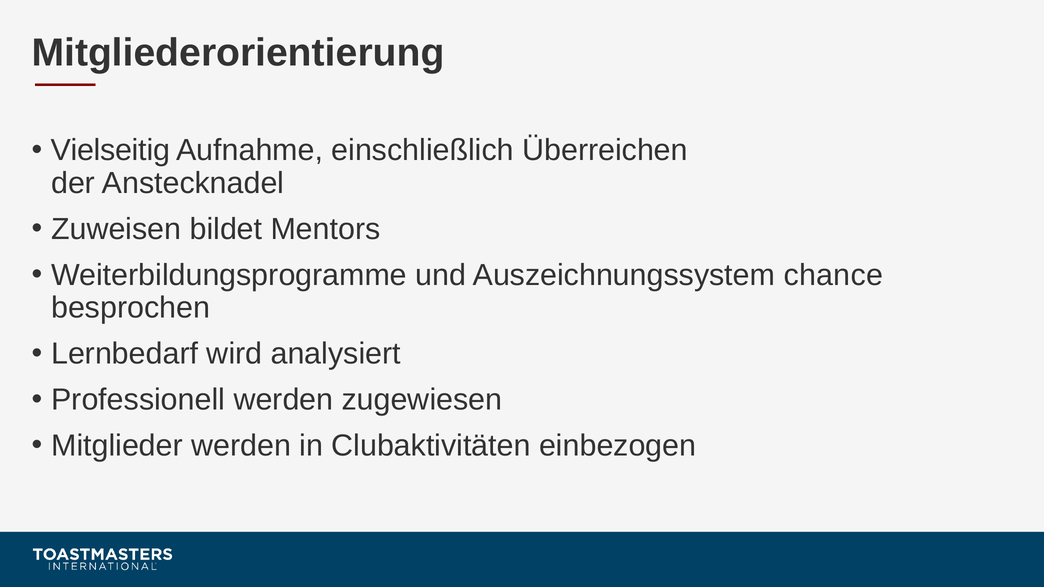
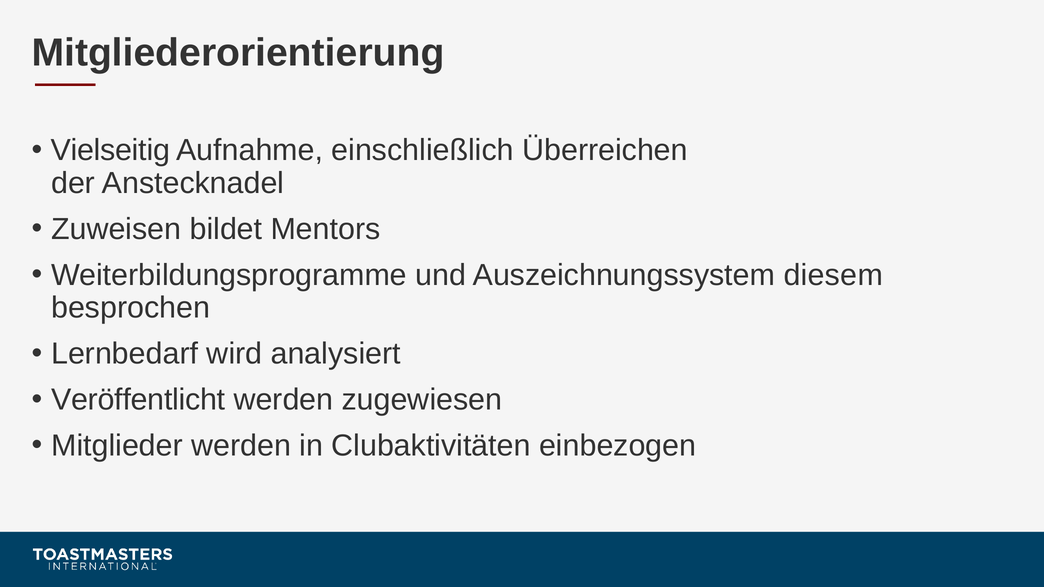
chance: chance -> diesem
Professionell: Professionell -> Veröffentlicht
